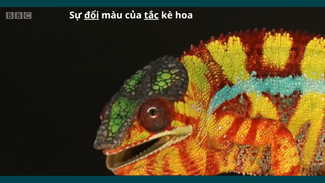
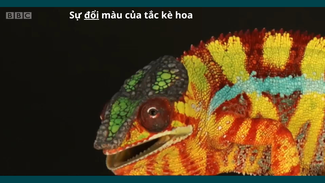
tắc underline: present -> none
